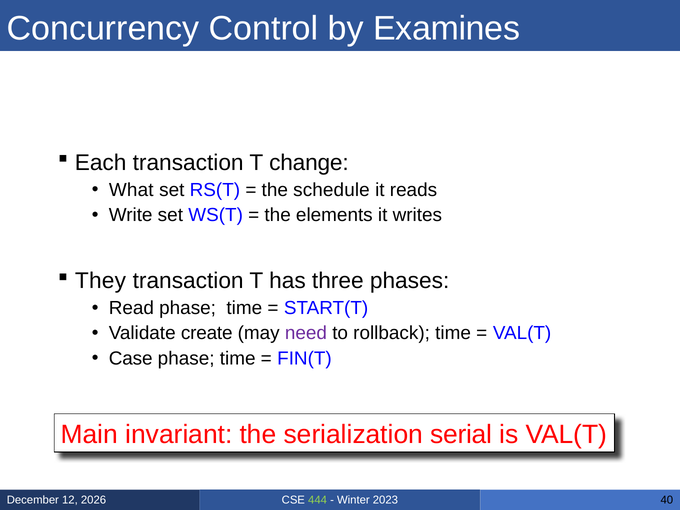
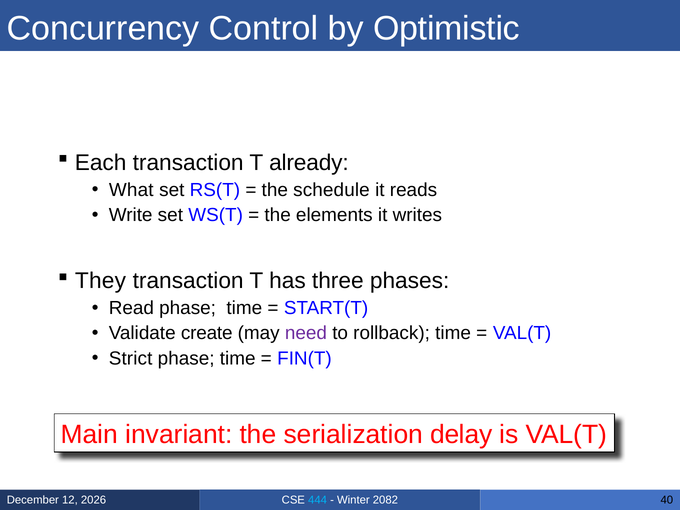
Examines: Examines -> Optimistic
change: change -> already
Case: Case -> Strict
serial: serial -> delay
444 colour: light green -> light blue
2023: 2023 -> 2082
